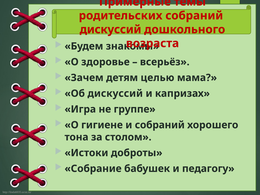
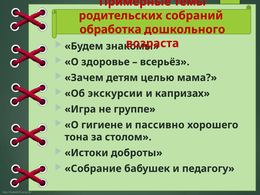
дискуссий at (111, 29): дискуссий -> обработка
Об дискуссий: дискуссий -> экскурсии
и собраний: собраний -> пассивно
